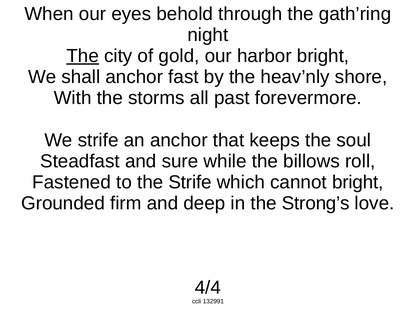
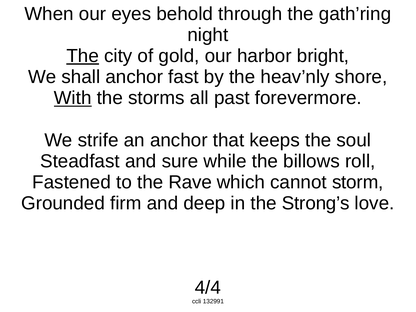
With underline: none -> present
the Strife: Strife -> Rave
cannot bright: bright -> storm
